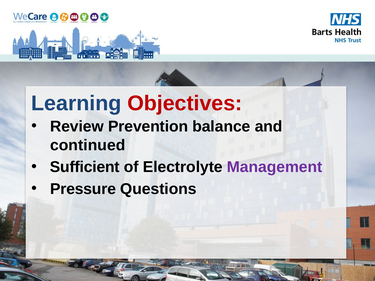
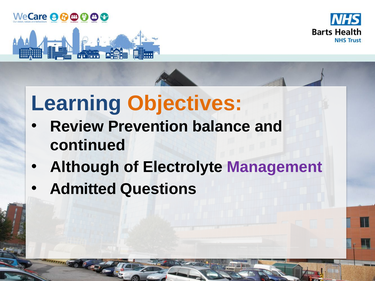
Objectives colour: red -> orange
Sufficient: Sufficient -> Although
Pressure: Pressure -> Admitted
